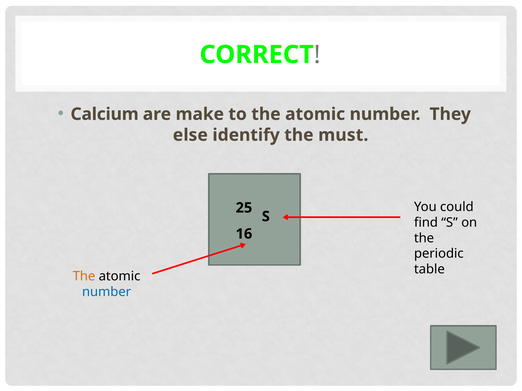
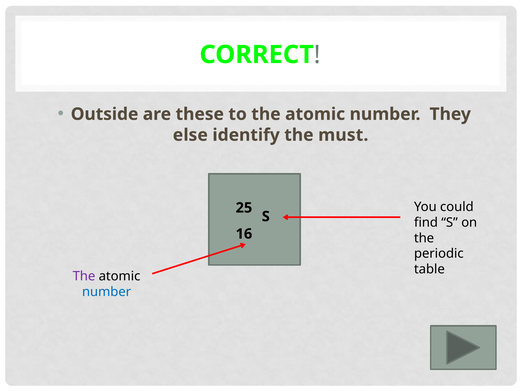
Calcium: Calcium -> Outside
make: make -> these
The at (84, 277) colour: orange -> purple
